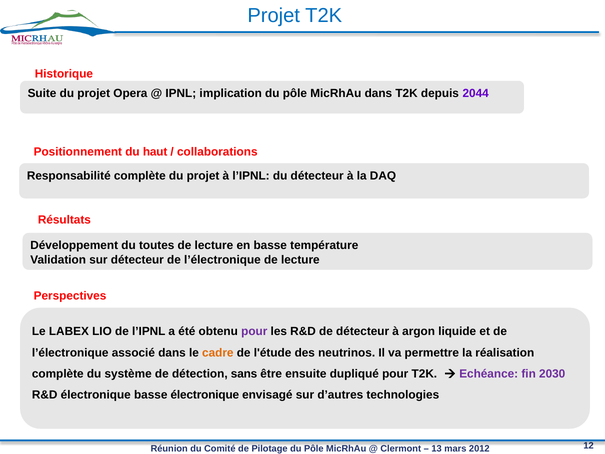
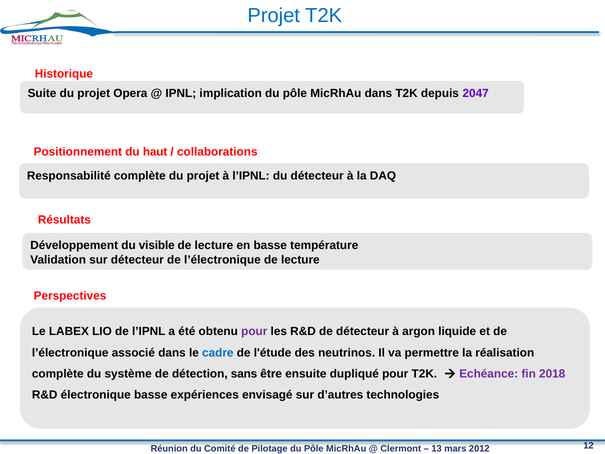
2044: 2044 -> 2047
toutes: toutes -> visible
cadre colour: orange -> blue
2030: 2030 -> 2018
basse électronique: électronique -> expériences
